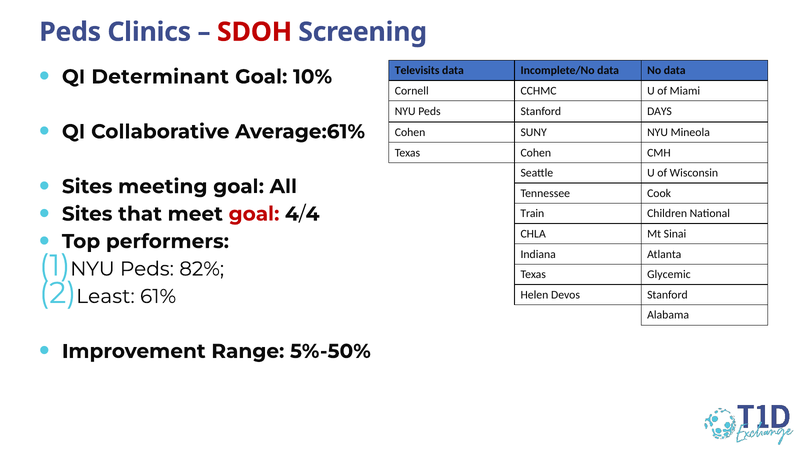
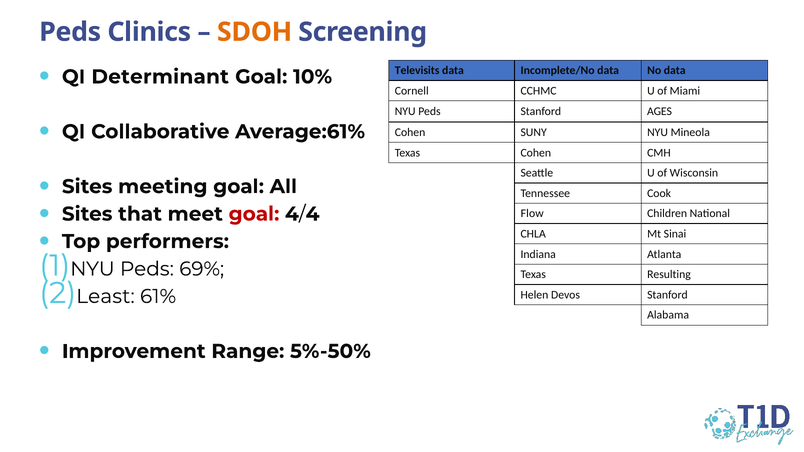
SDOH colour: red -> orange
DAYS: DAYS -> AGES
Train: Train -> Flow
82%: 82% -> 69%
Glycemic: Glycemic -> Resulting
